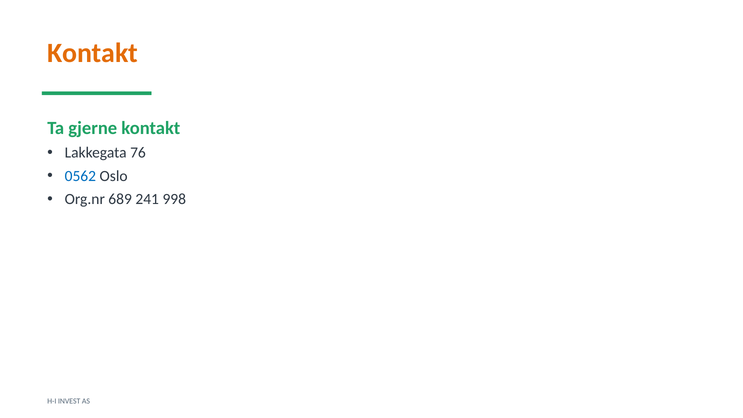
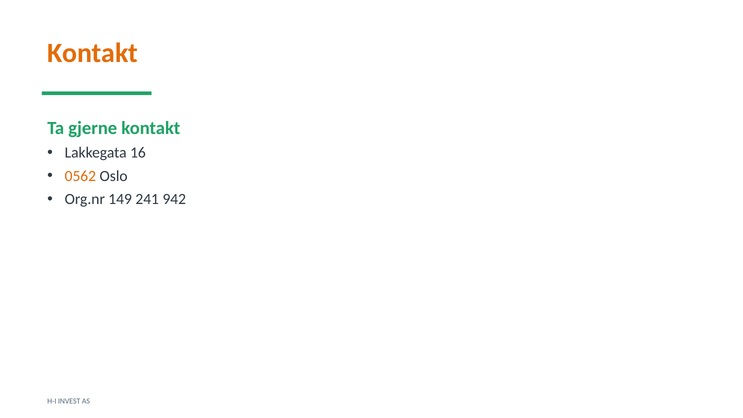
76: 76 -> 16
0562 colour: blue -> orange
689: 689 -> 149
998: 998 -> 942
